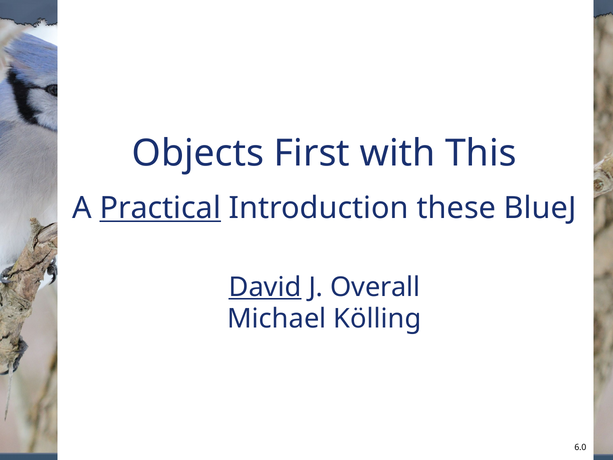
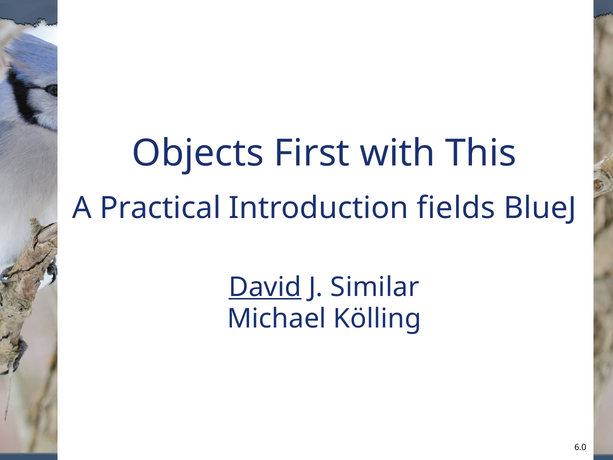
Practical underline: present -> none
these: these -> fields
Overall: Overall -> Similar
